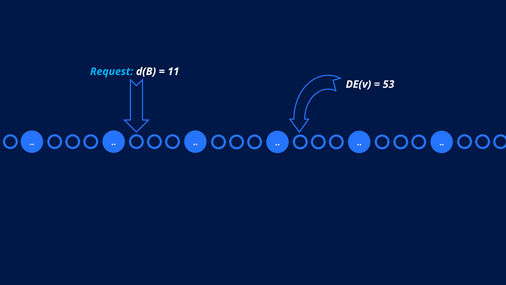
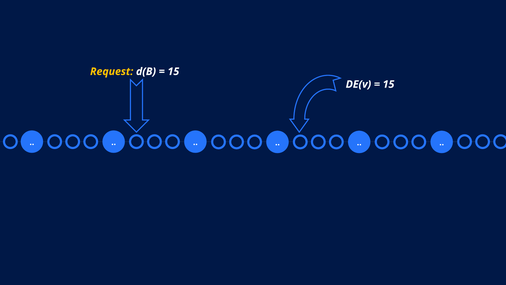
Request colour: light blue -> yellow
11 at (173, 71): 11 -> 15
53 at (389, 84): 53 -> 15
